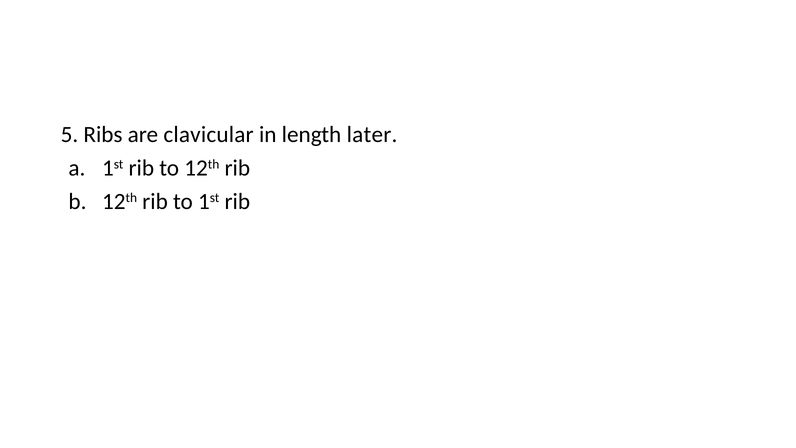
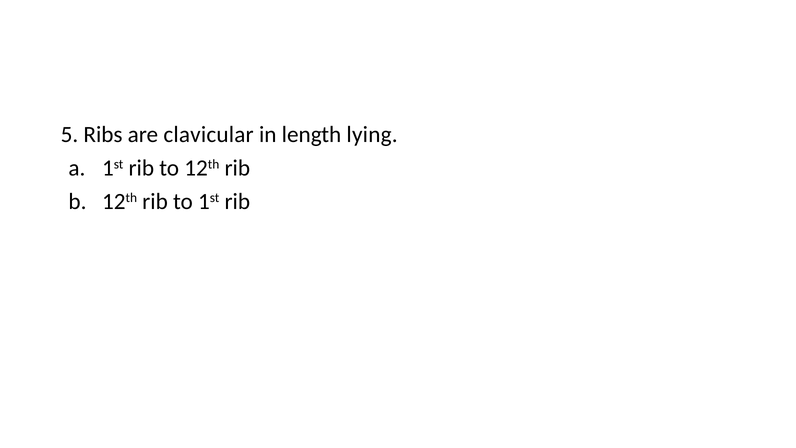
later: later -> lying
